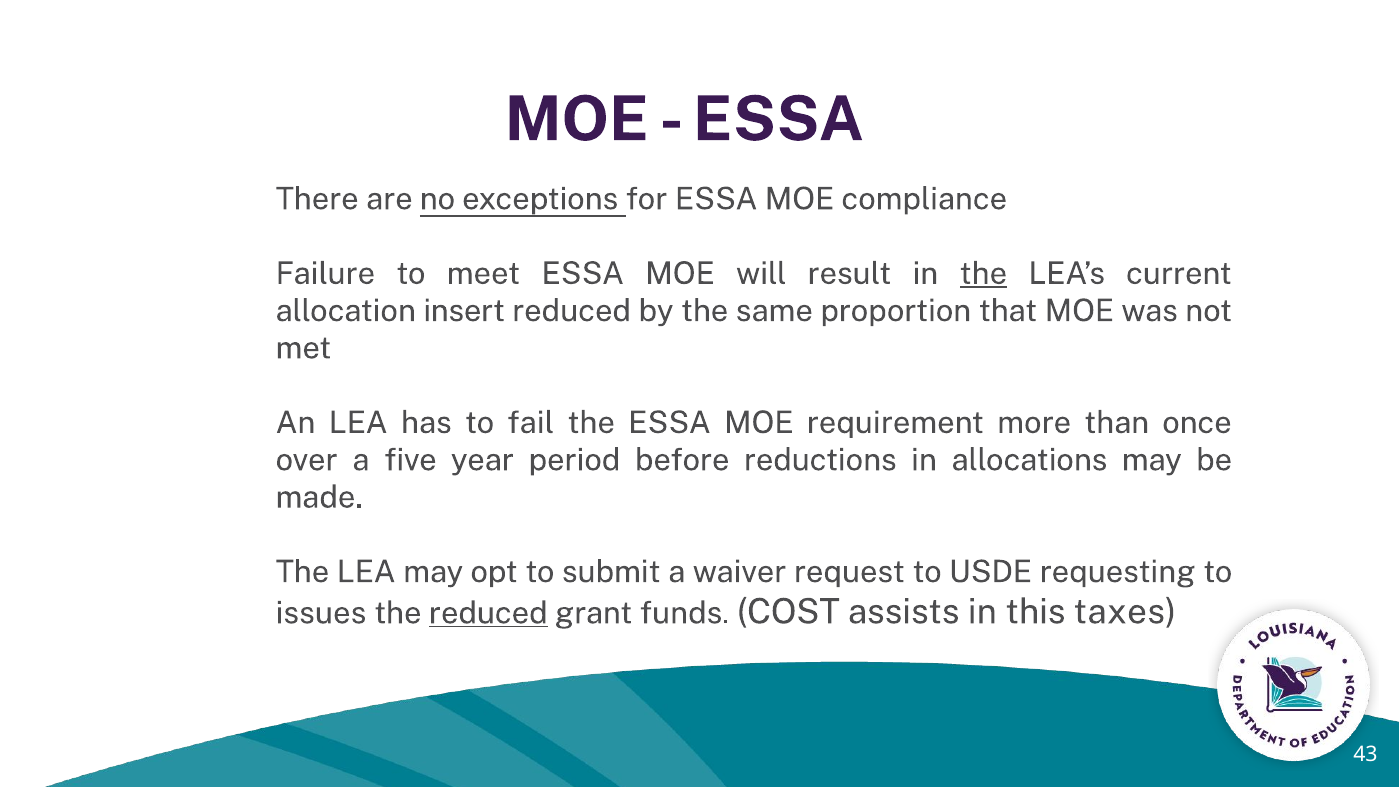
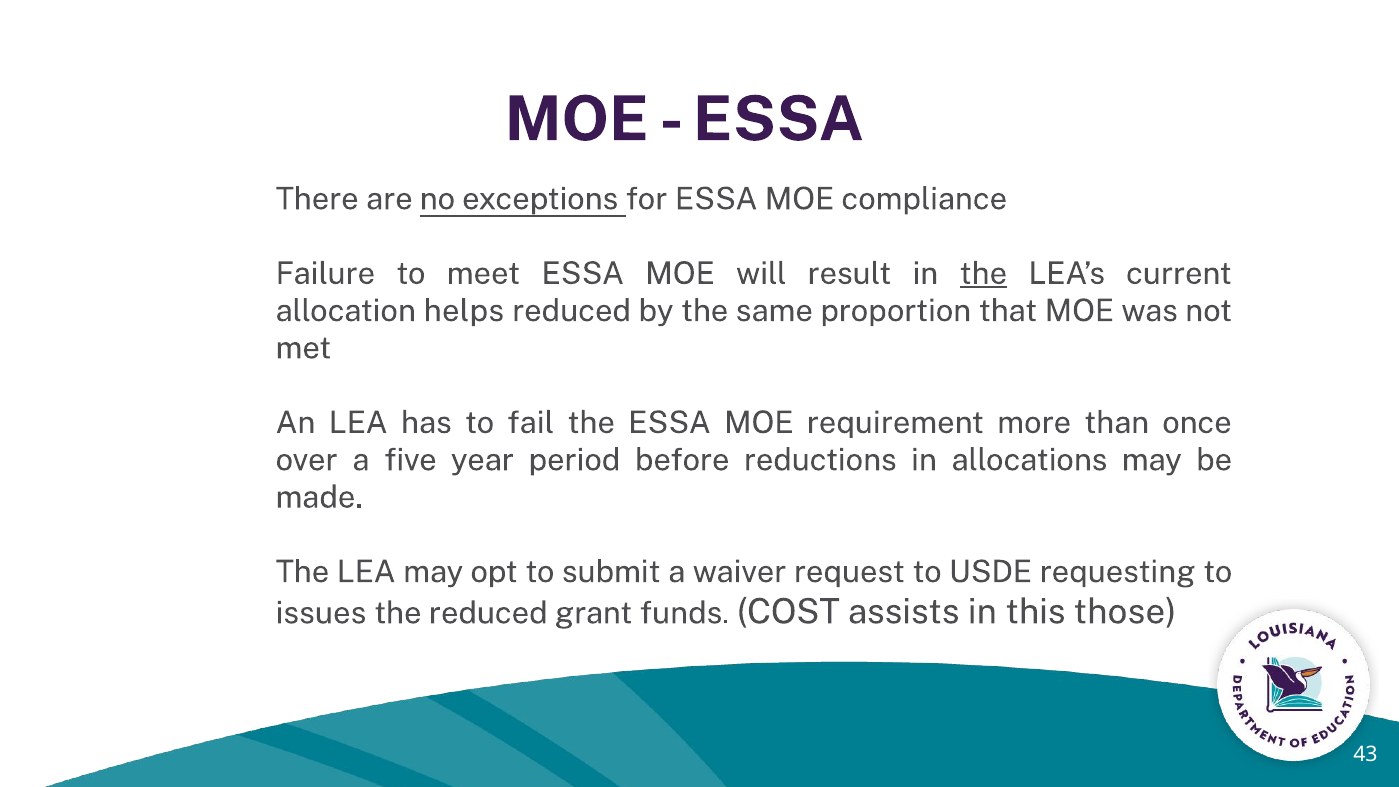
insert: insert -> helps
reduced at (488, 613) underline: present -> none
taxes: taxes -> those
